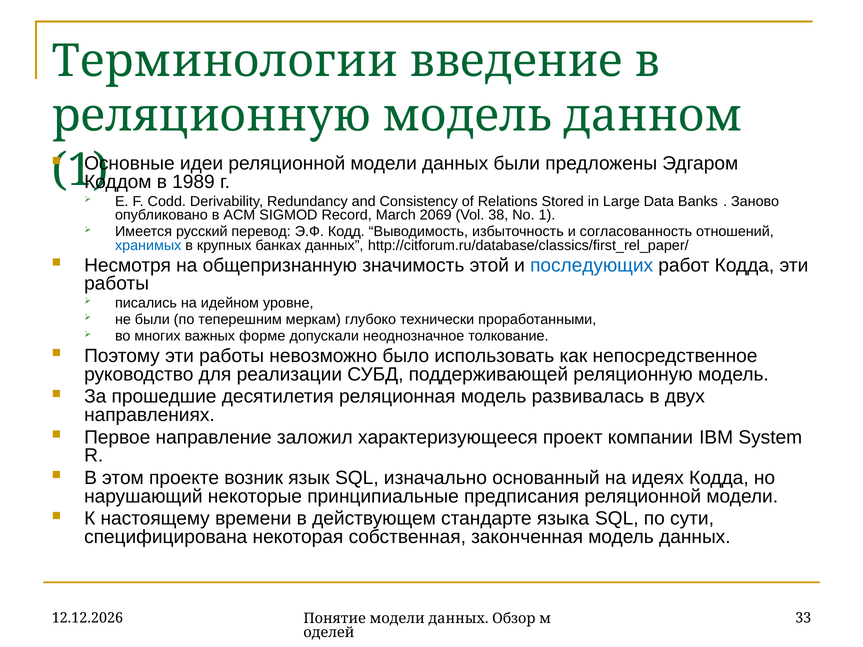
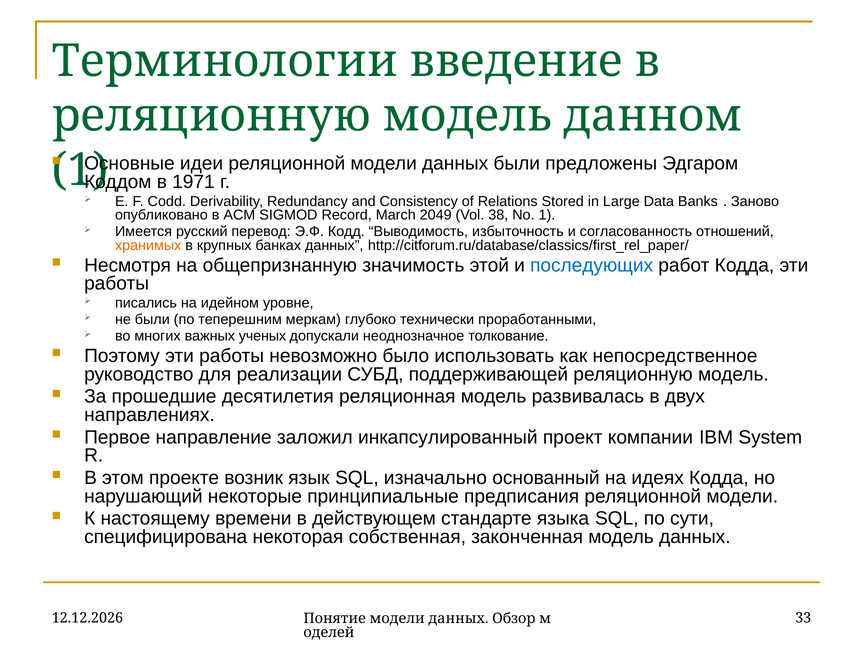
1989: 1989 -> 1971
2069: 2069 -> 2049
хранимых colour: blue -> orange
форме: форме -> ученых
характеризующееся: характеризующееся -> инкапсулированный
